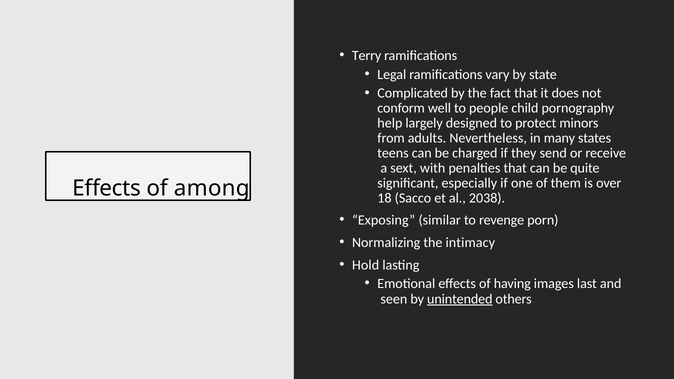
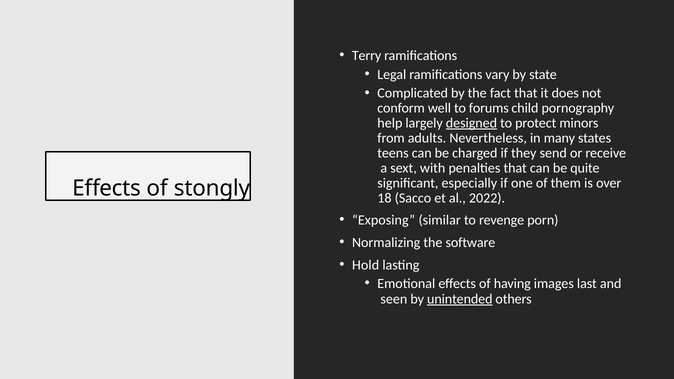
people: people -> forums
designed underline: none -> present
among: among -> stongly
2038: 2038 -> 2022
intimacy: intimacy -> software
